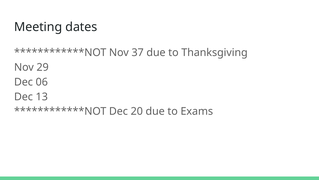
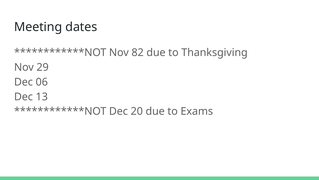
37: 37 -> 82
